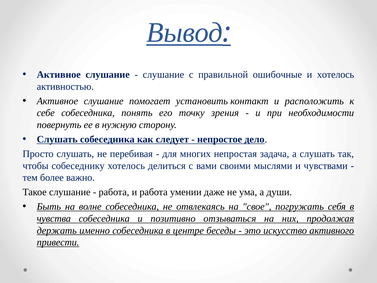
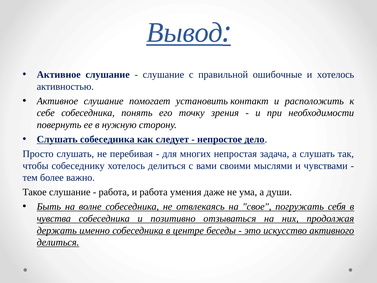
умении: умении -> умения
привести at (58, 242): привести -> делиться
